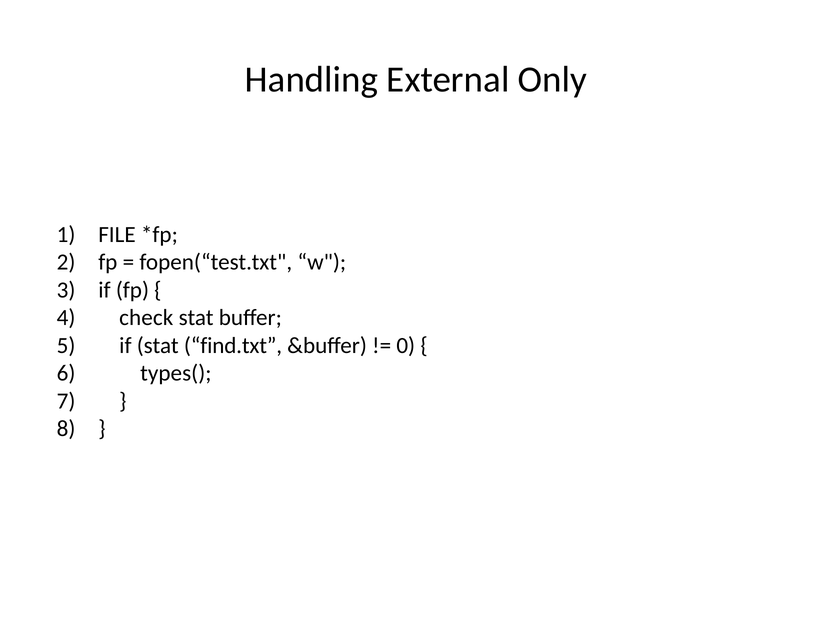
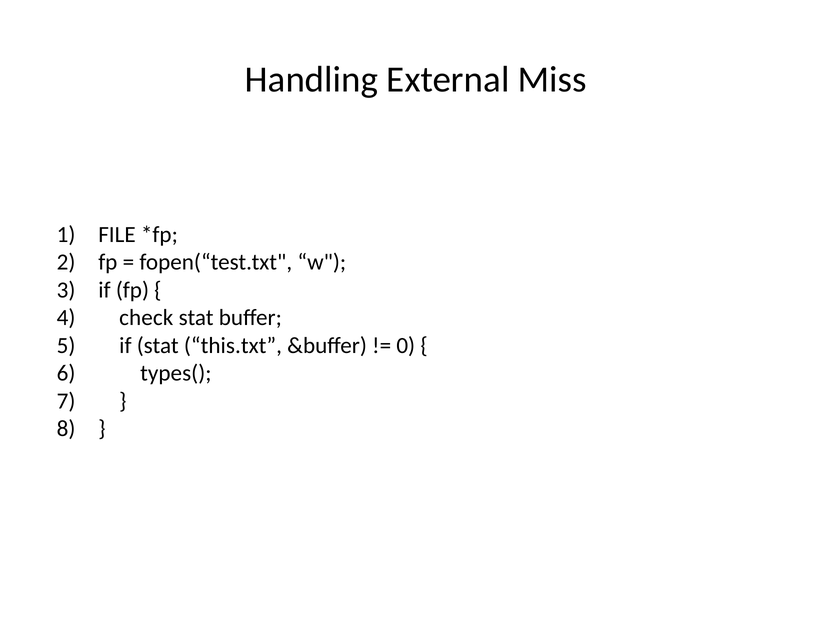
Only: Only -> Miss
find.txt: find.txt -> this.txt
